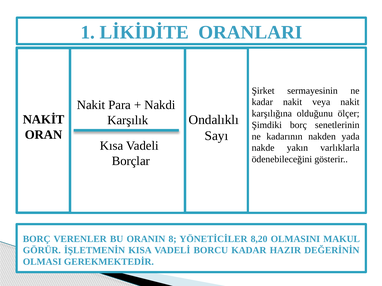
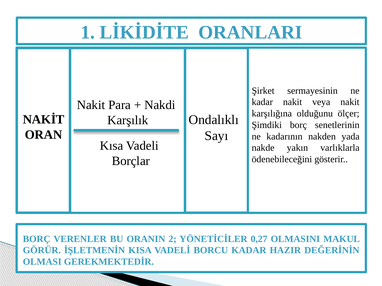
8: 8 -> 2
8,20: 8,20 -> 0,27
